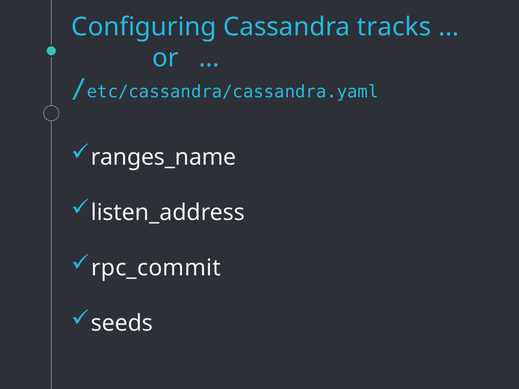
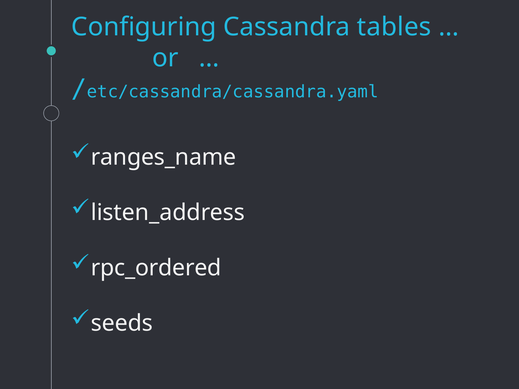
tracks: tracks -> tables
rpc_commit: rpc_commit -> rpc_ordered
